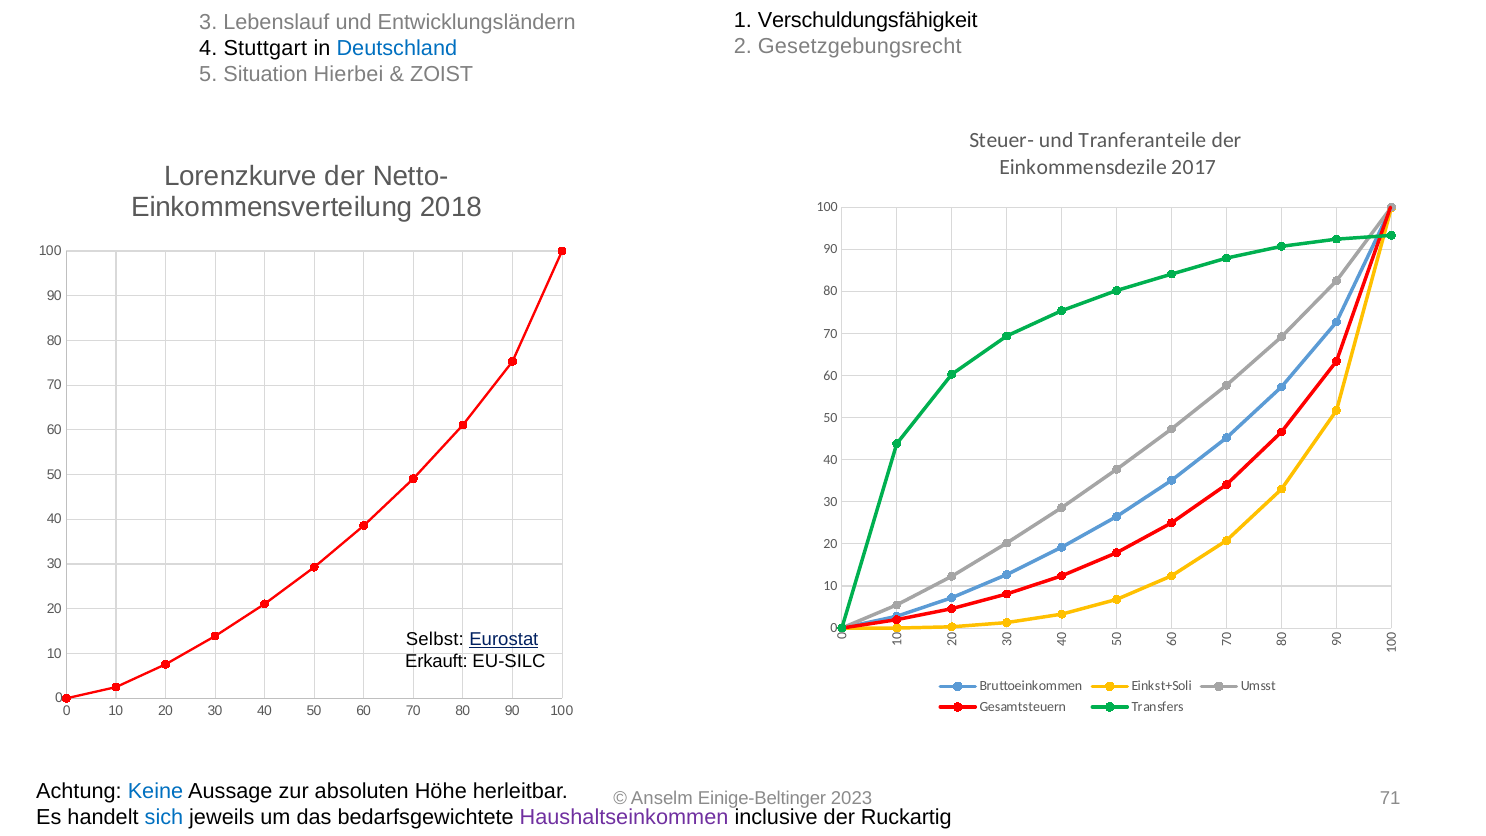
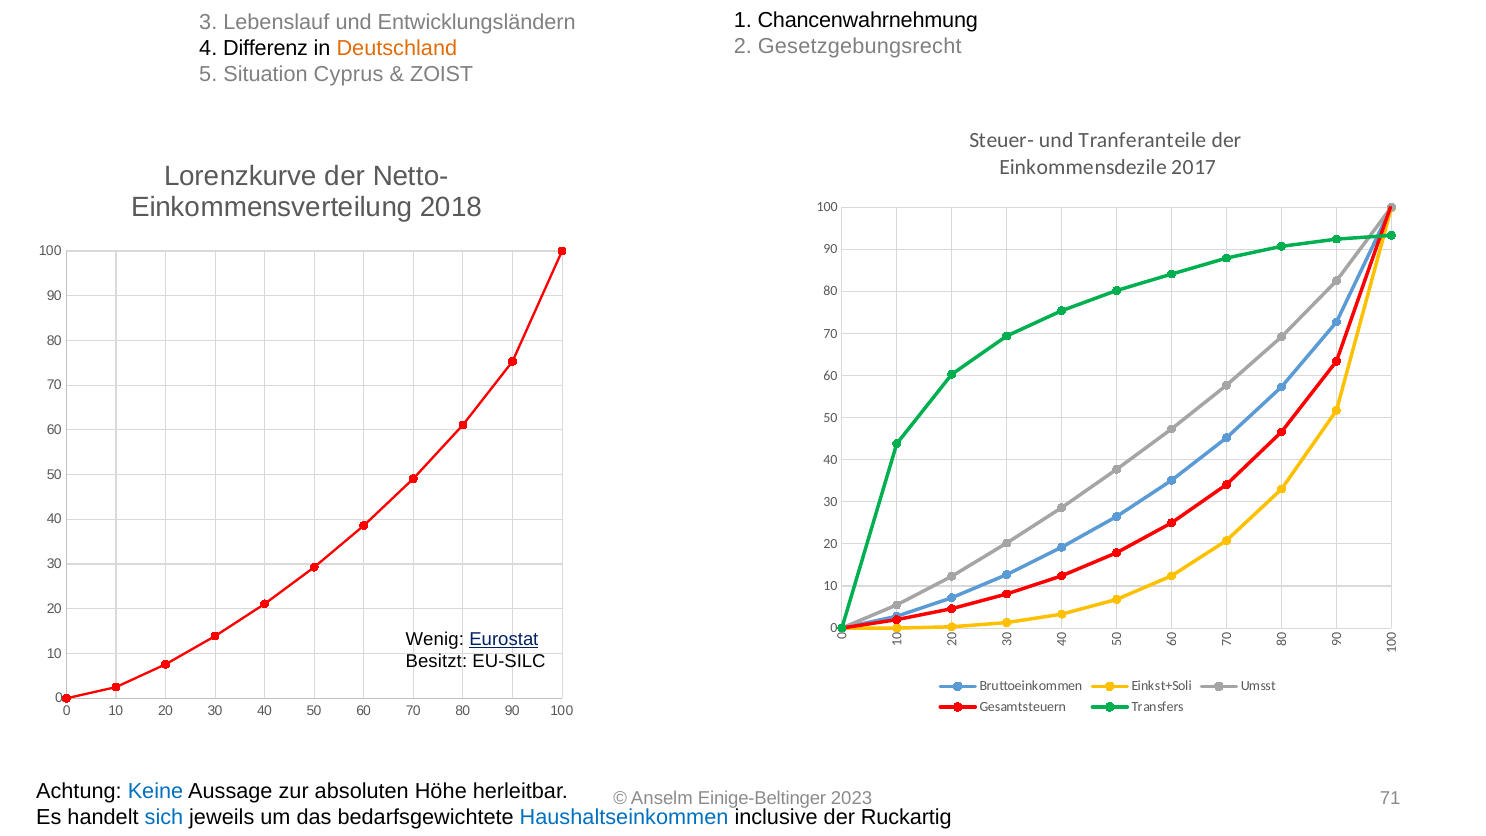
Verschuldungsfähigkeit: Verschuldungsfähigkeit -> Chancenwahrnehmung
Stuttgart: Stuttgart -> Differenz
Deutschland colour: blue -> orange
Hierbei: Hierbei -> Cyprus
Selbst: Selbst -> Wenig
Erkauft: Erkauft -> Besitzt
Haushaltseinkommen colour: purple -> blue
